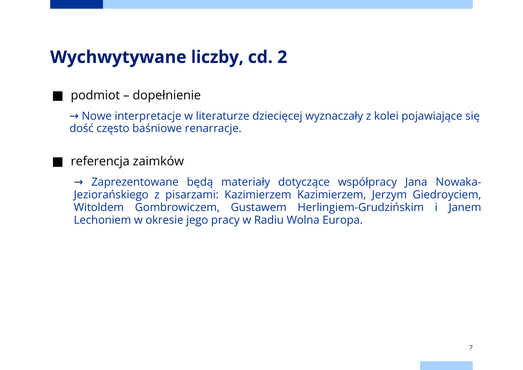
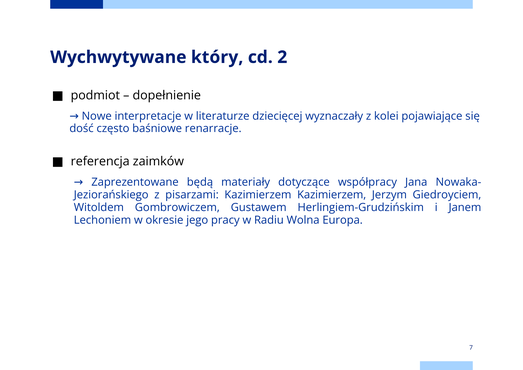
liczby: liczby -> który
